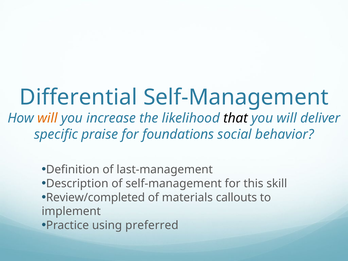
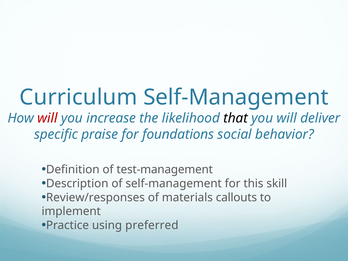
Differential: Differential -> Curriculum
will at (47, 118) colour: orange -> red
last-management: last-management -> test-management
Review/completed: Review/completed -> Review/responses
